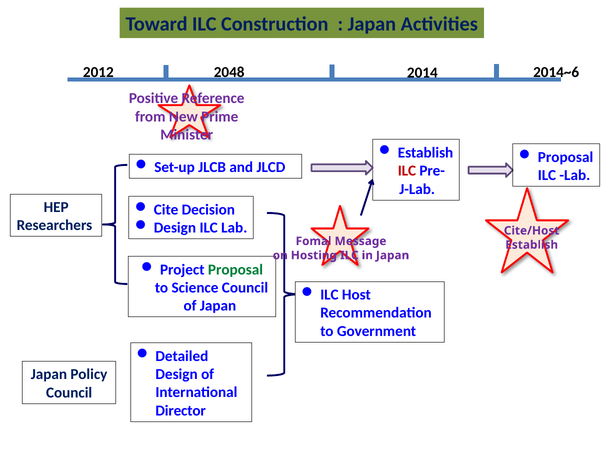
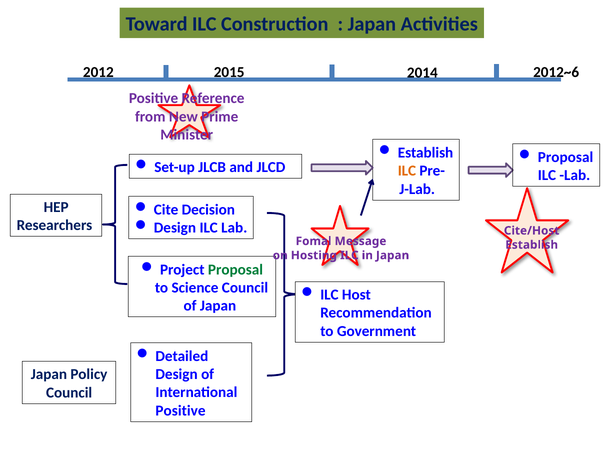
2048: 2048 -> 2015
2014~6: 2014~6 -> 2012~6
ILC at (407, 171) colour: red -> orange
Director at (181, 411): Director -> Positive
